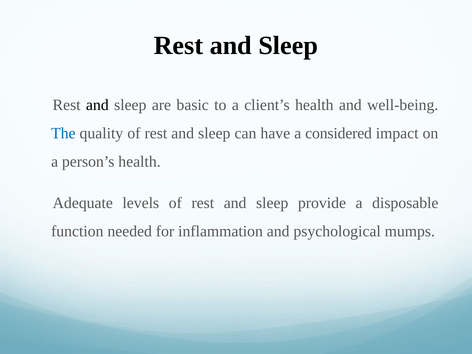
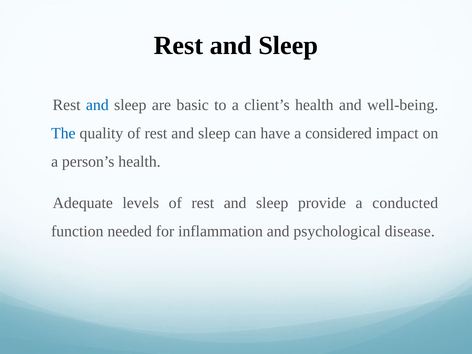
and at (97, 105) colour: black -> blue
disposable: disposable -> conducted
mumps: mumps -> disease
